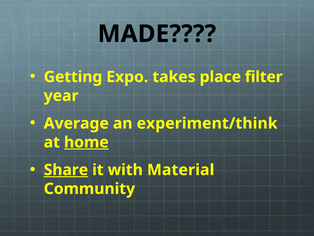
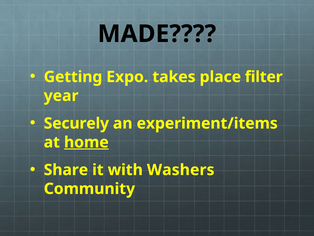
Average: Average -> Securely
experiment/think: experiment/think -> experiment/items
Share underline: present -> none
Material: Material -> Washers
